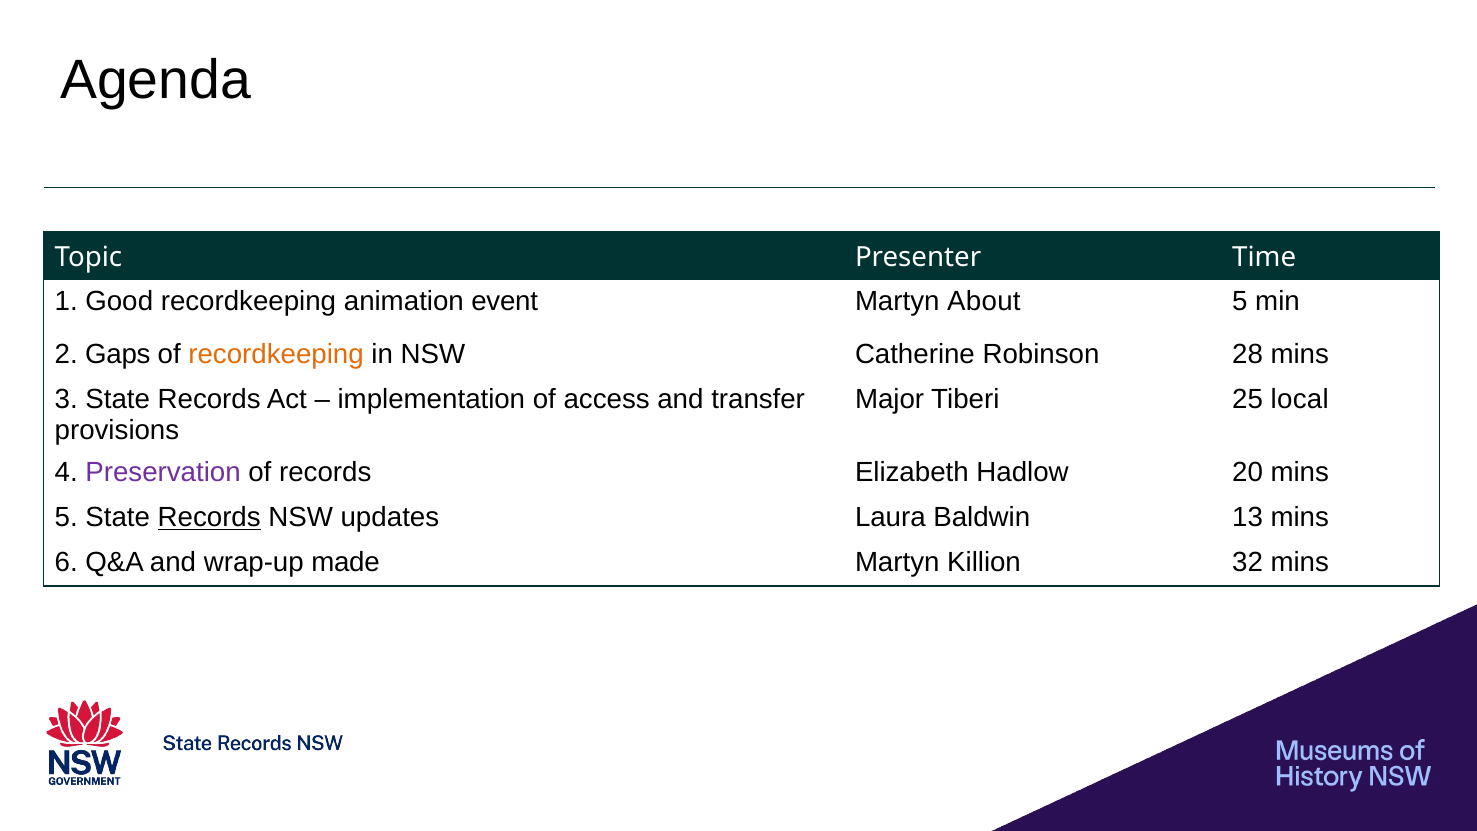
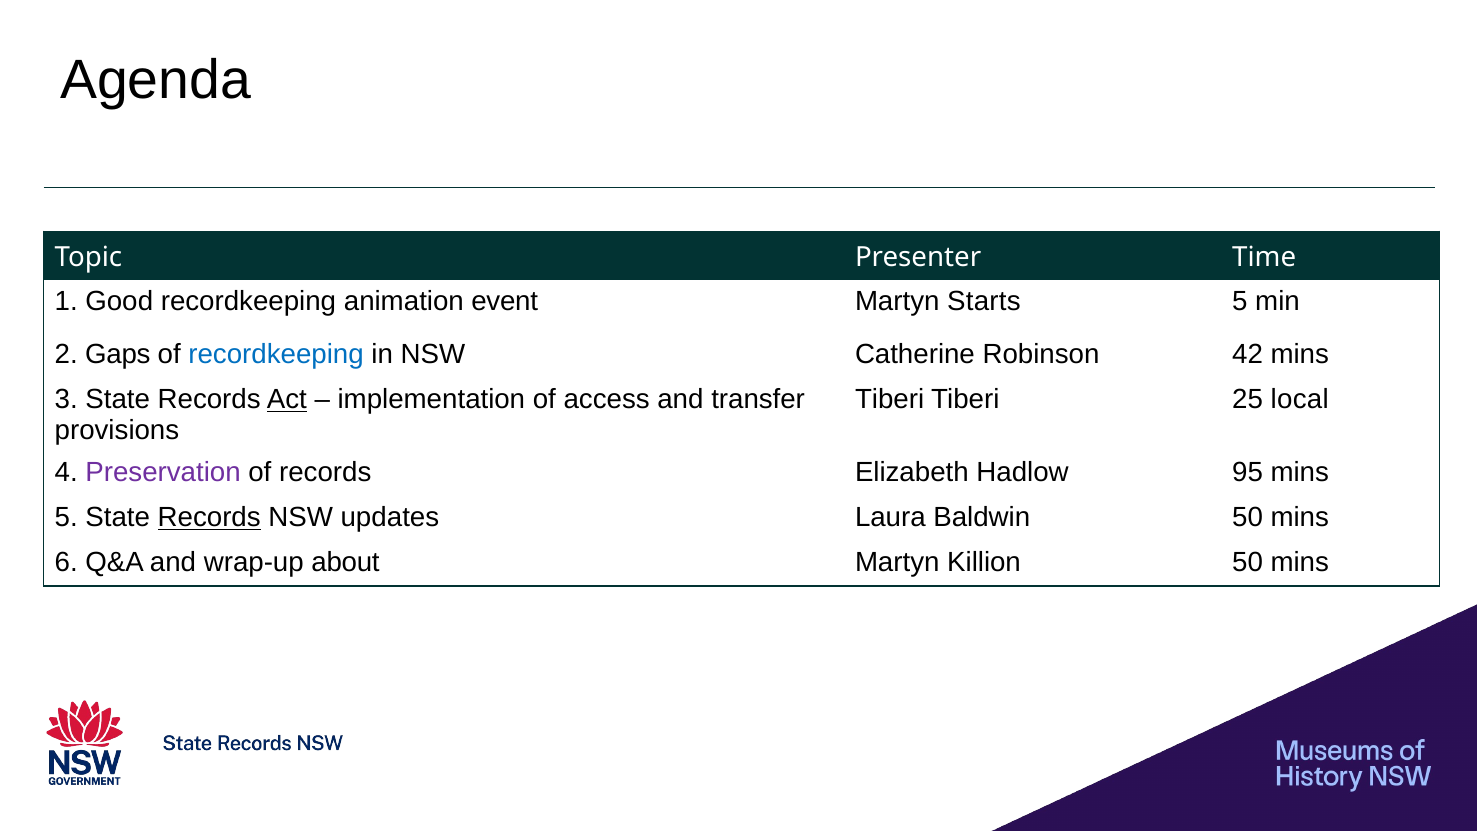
About: About -> Starts
recordkeeping at (276, 354) colour: orange -> blue
28: 28 -> 42
Act underline: none -> present
Major at (890, 399): Major -> Tiberi
20: 20 -> 95
Baldwin 13: 13 -> 50
made: made -> about
Killion 32: 32 -> 50
